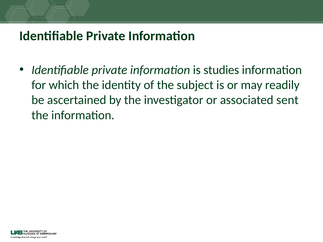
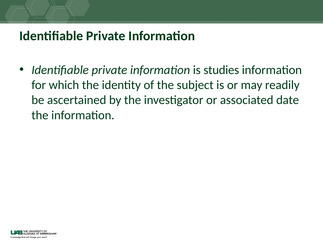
sent: sent -> date
